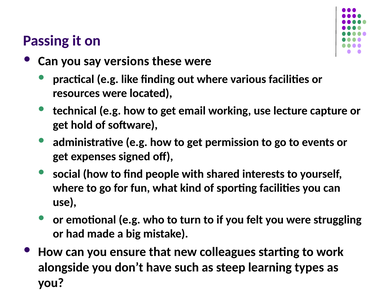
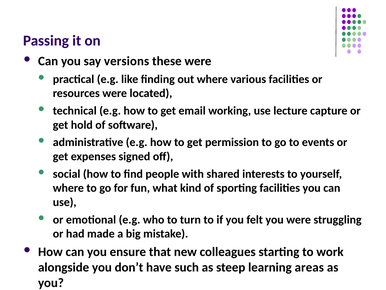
types: types -> areas
